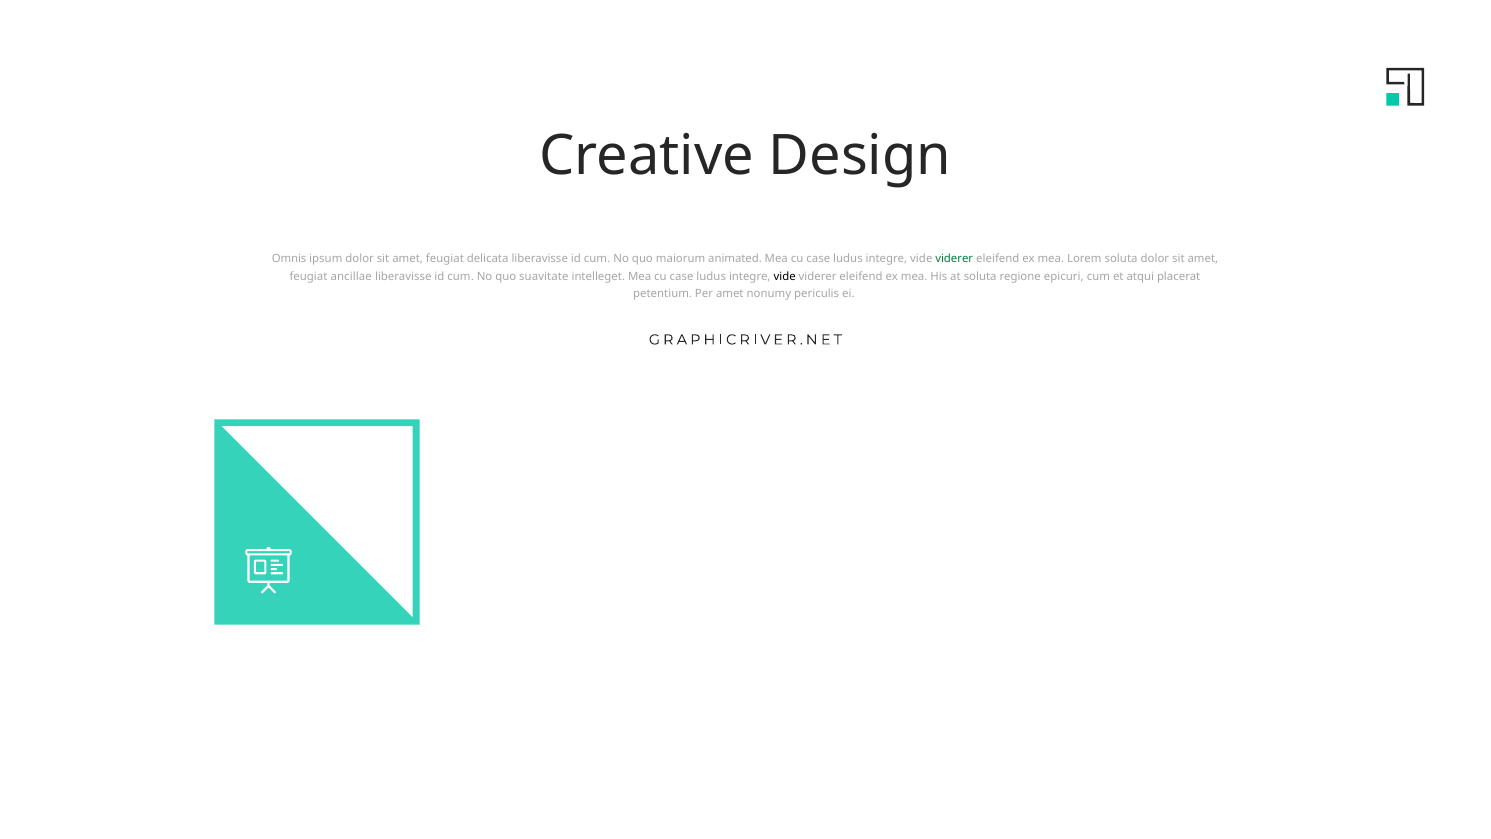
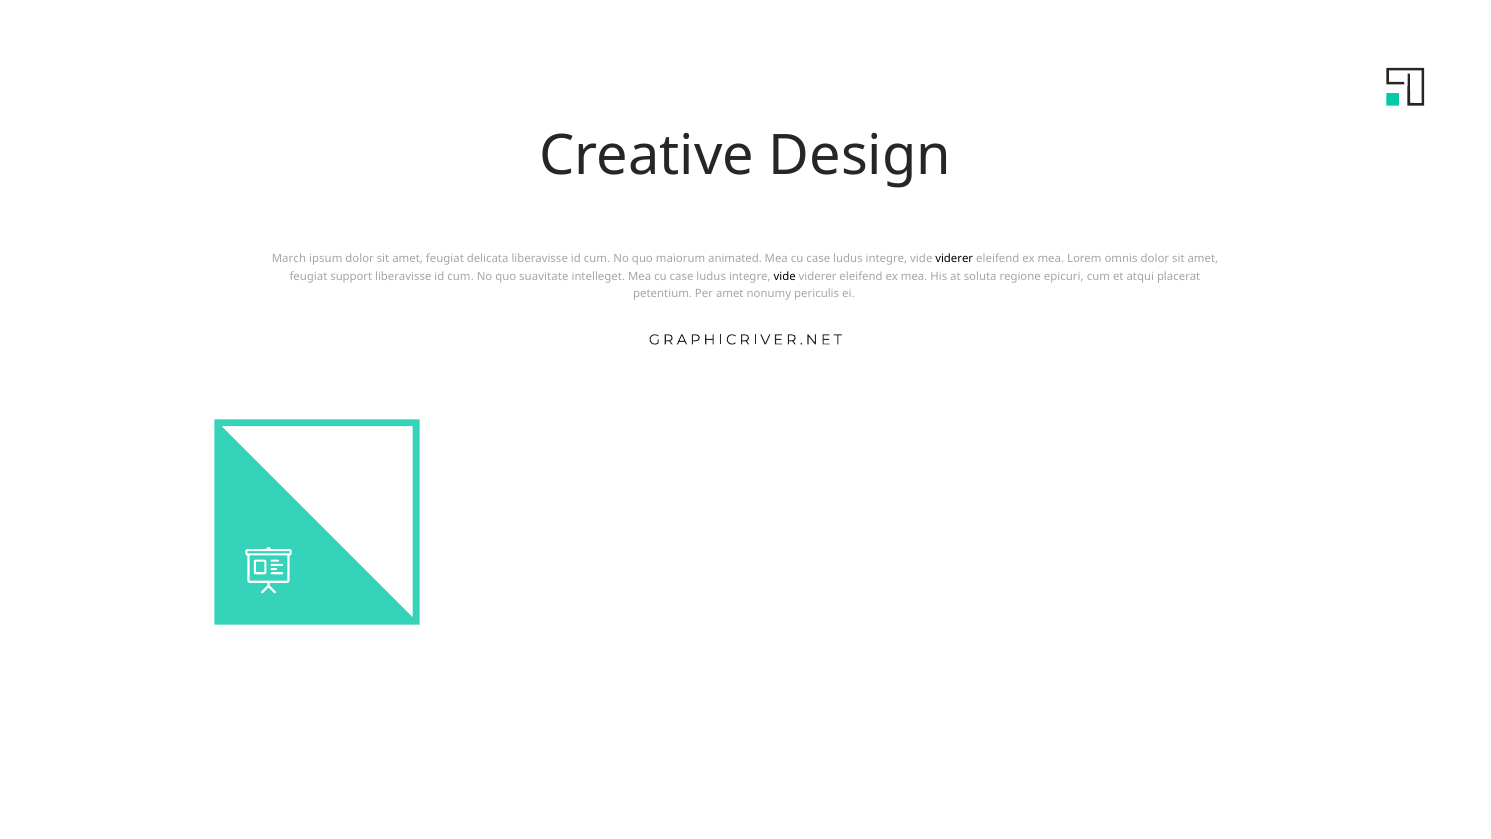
Omnis: Omnis -> March
viderer at (954, 259) colour: green -> black
Lorem soluta: soluta -> omnis
ancillae: ancillae -> support
